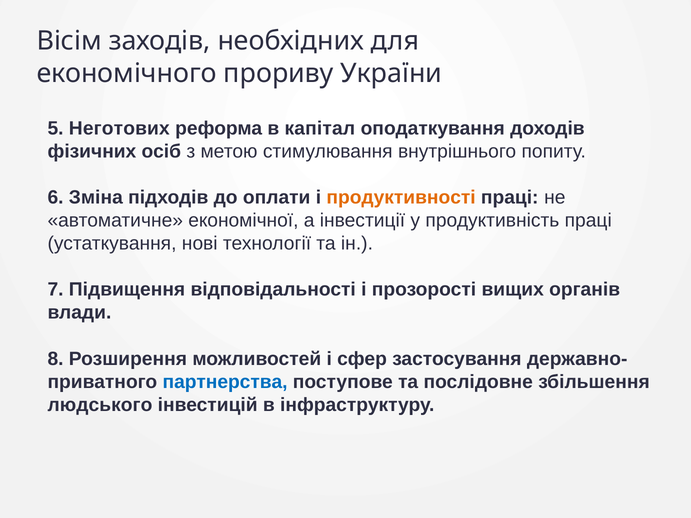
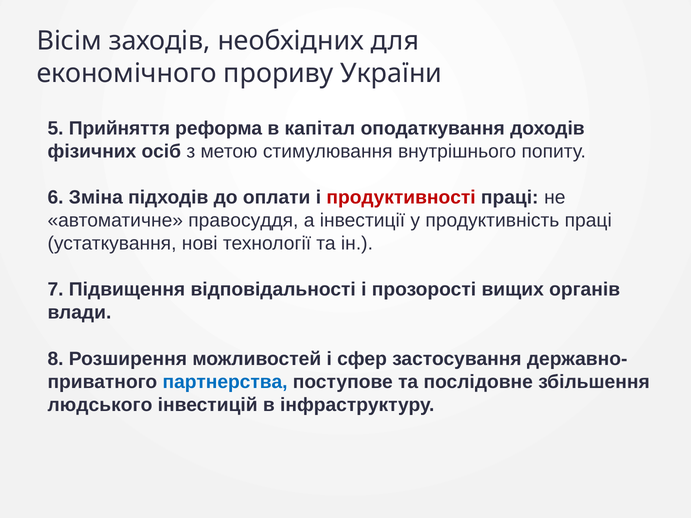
Неготових: Неготових -> Прийняття
продуктивності colour: orange -> red
економічної: економічної -> правосуддя
